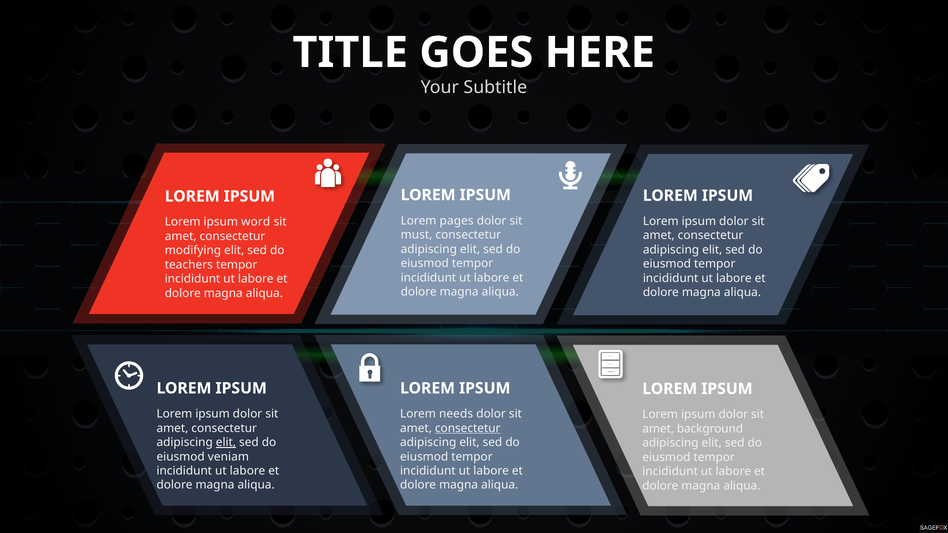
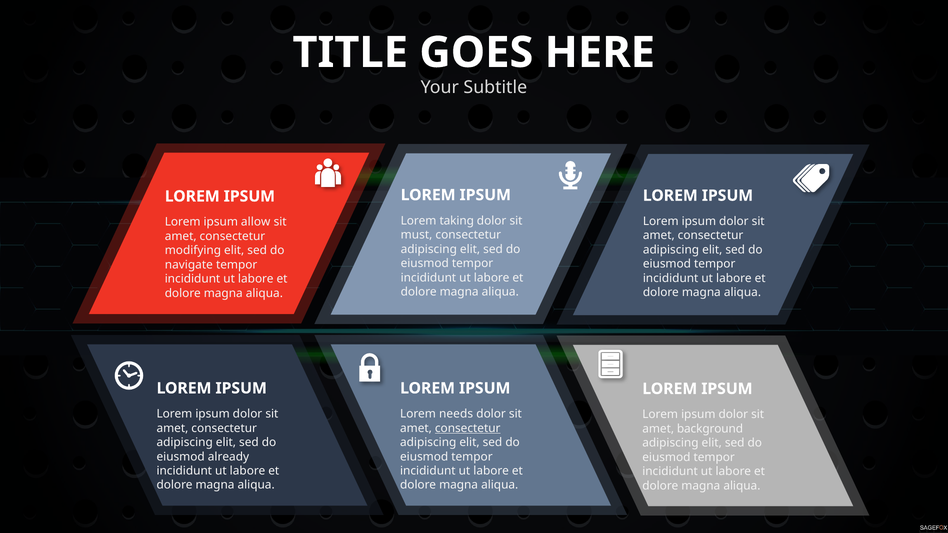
pages: pages -> taking
word: word -> allow
teachers: teachers -> navigate
elit at (226, 443) underline: present -> none
veniam: veniam -> already
